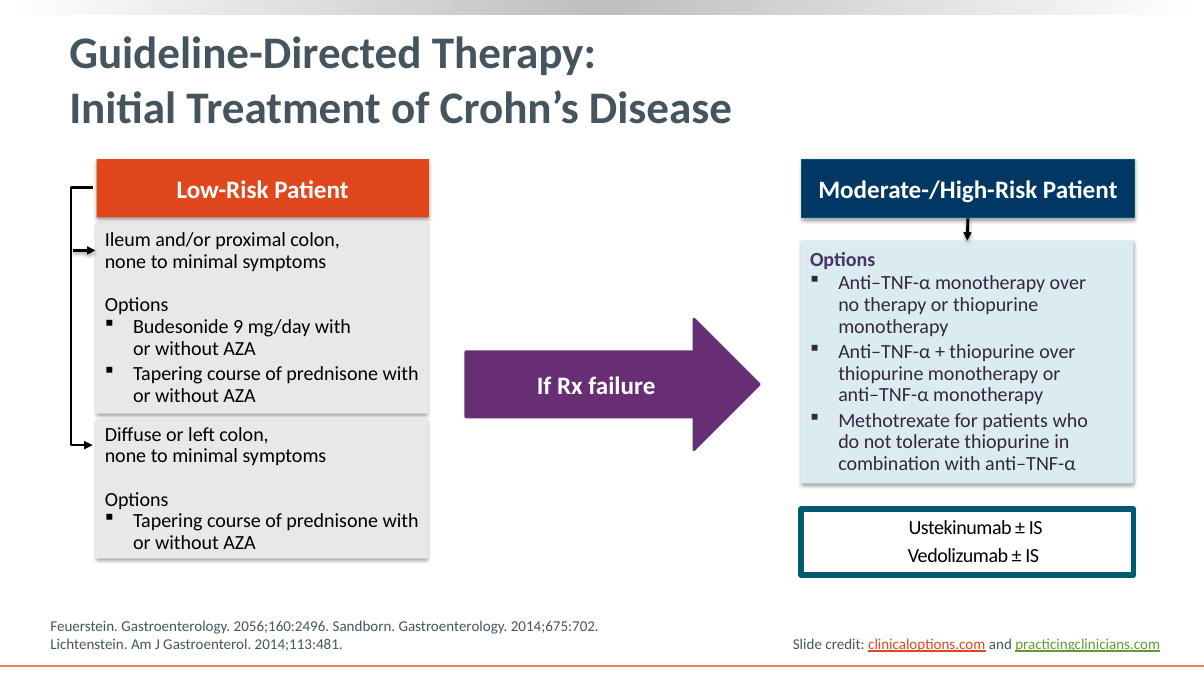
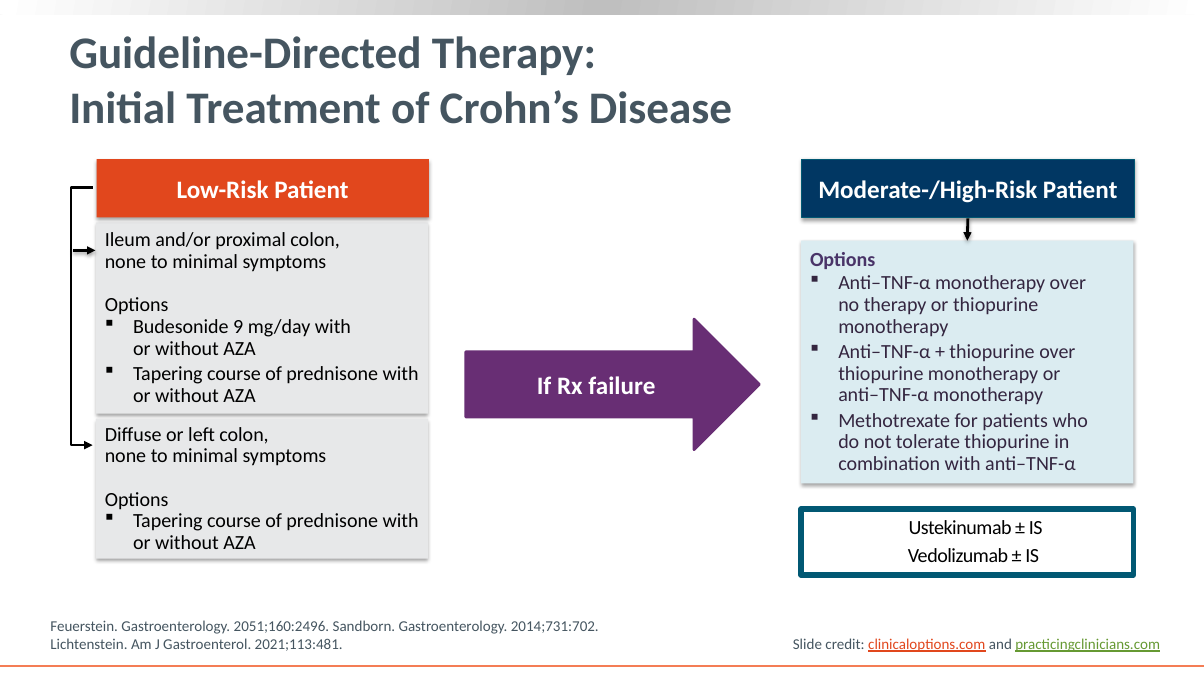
2056;160:2496: 2056;160:2496 -> 2051;160:2496
2014;675:702: 2014;675:702 -> 2014;731:702
2014;113:481: 2014;113:481 -> 2021;113:481
